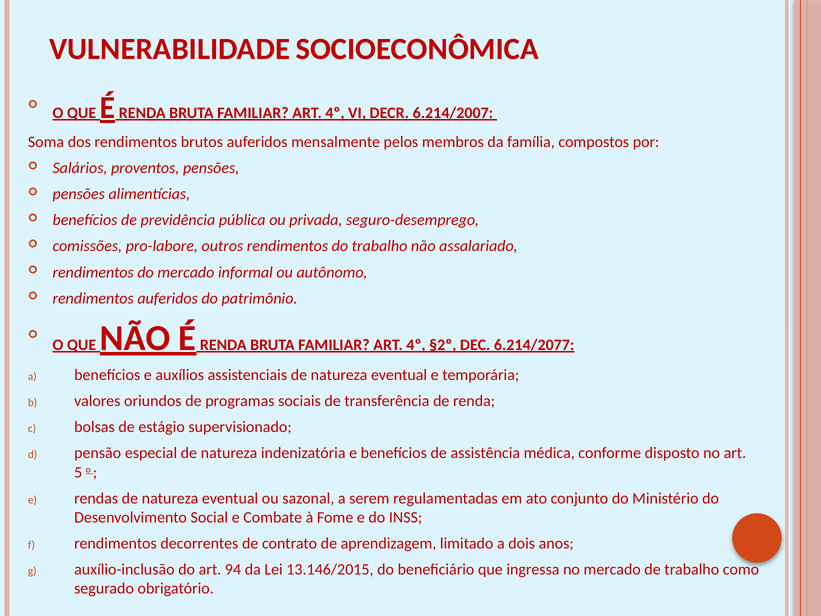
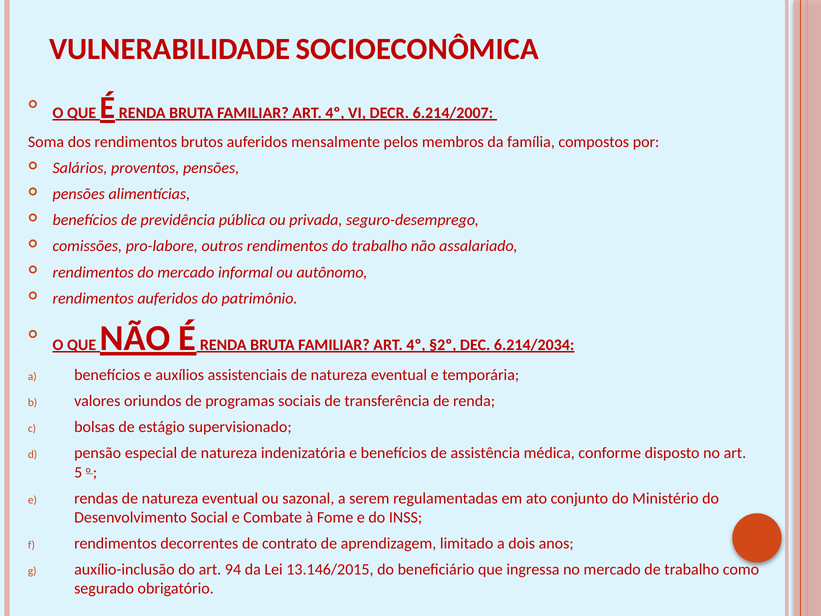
6.214/2077: 6.214/2077 -> 6.214/2034
